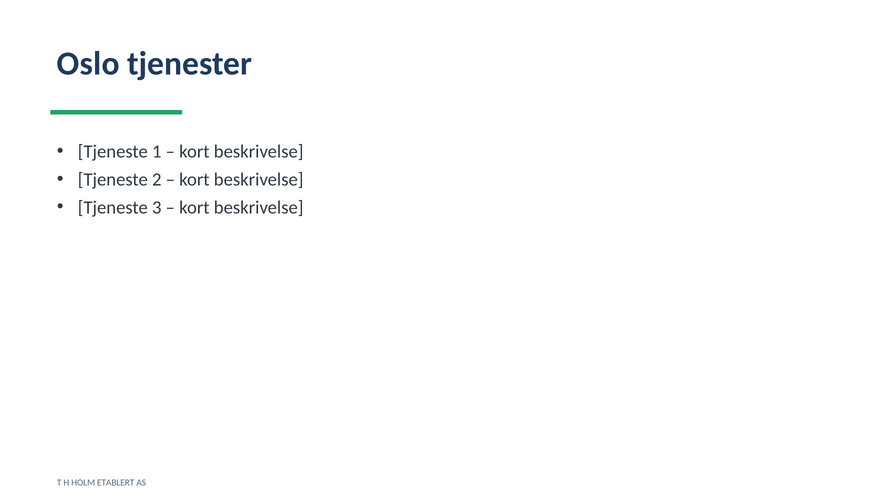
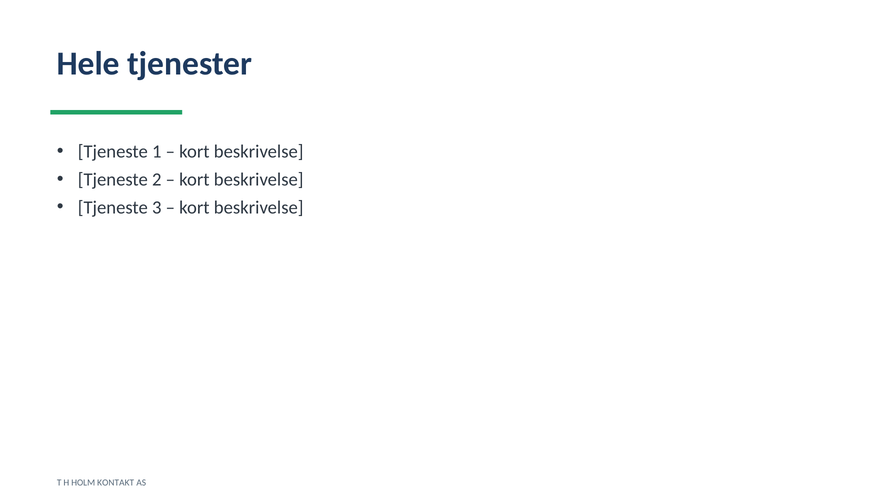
Oslo: Oslo -> Hele
ETABLERT: ETABLERT -> KONTAKT
